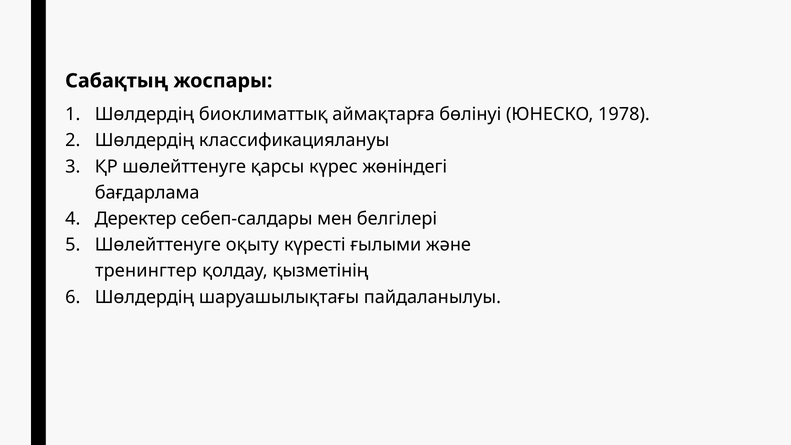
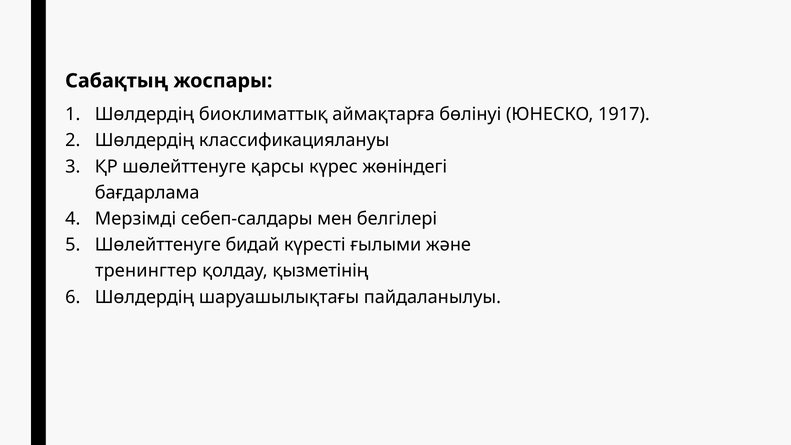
1978: 1978 -> 1917
Деректер: Деректер -> Мерзiмдi
оқыту: оқыту -> бидай
